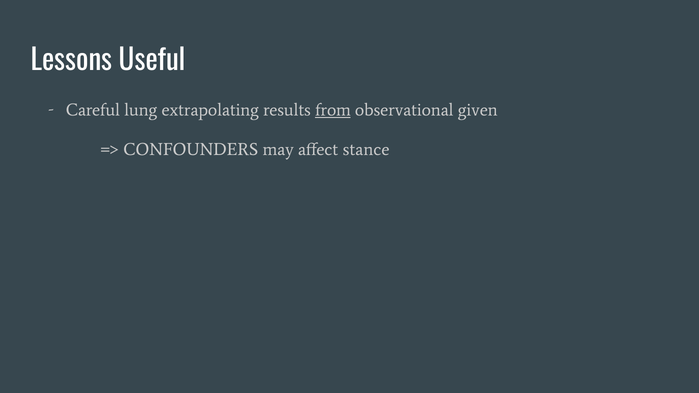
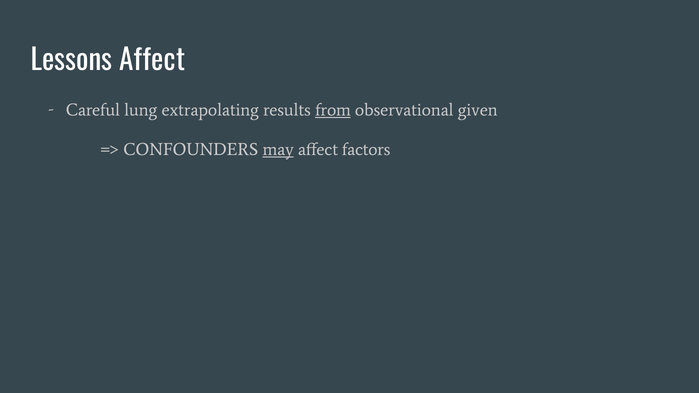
Lessons Useful: Useful -> Affect
may underline: none -> present
stance: stance -> factors
